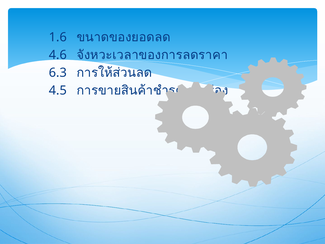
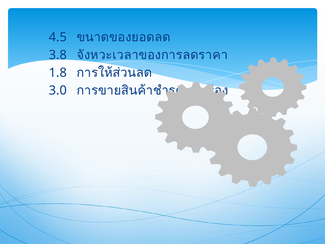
1.6: 1.6 -> 4.5
4.6: 4.6 -> 3.8
6.3: 6.3 -> 1.8
4.5: 4.5 -> 3.0
